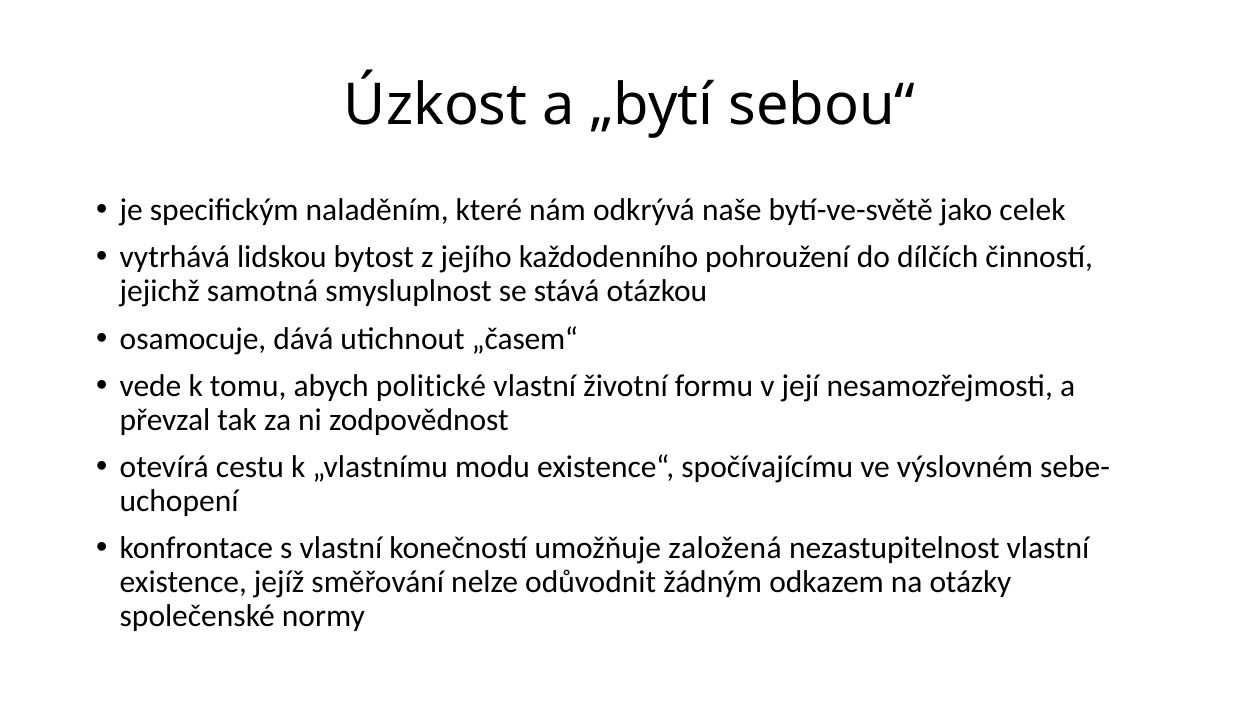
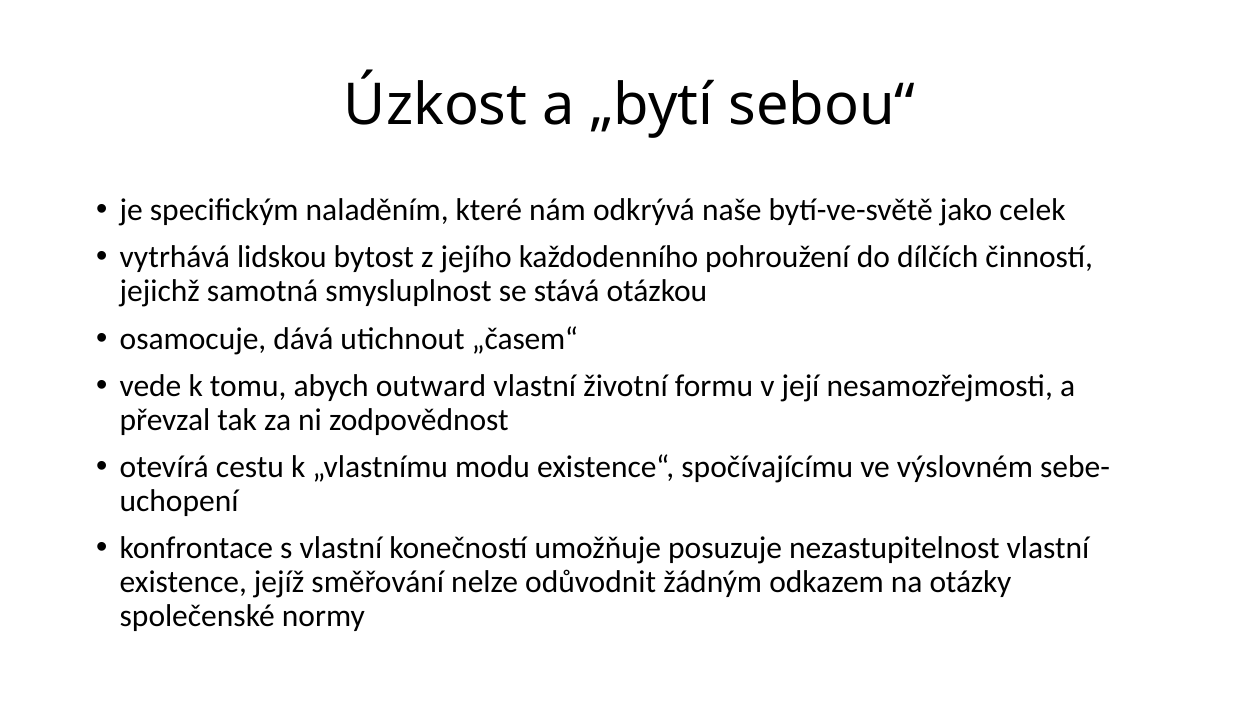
politické: politické -> outward
založená: založená -> posuzuje
